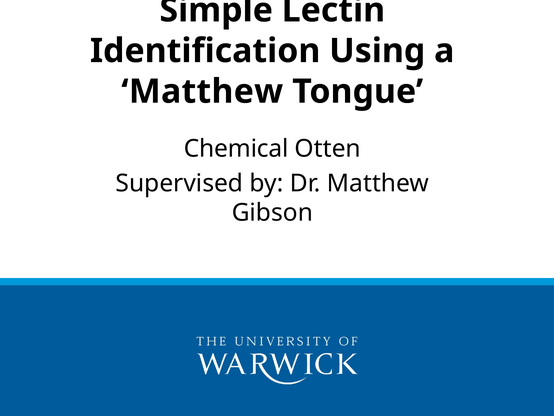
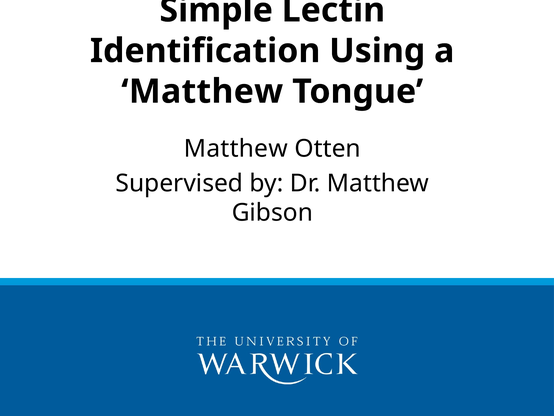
Chemical at (236, 149): Chemical -> Matthew
